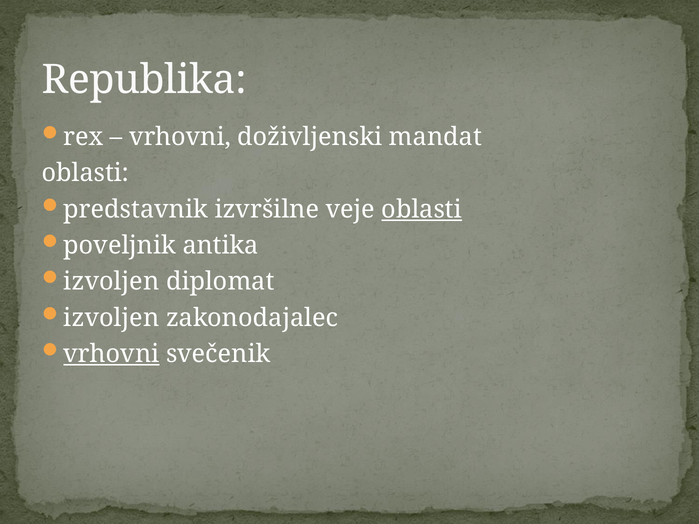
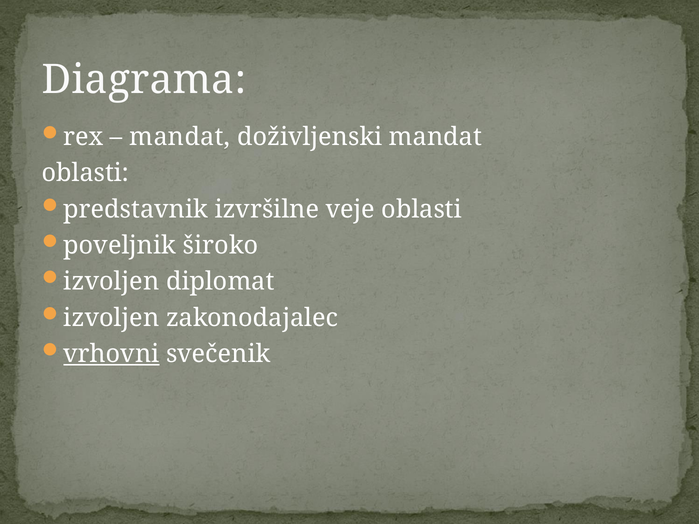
Republika: Republika -> Diagrama
vrhovni at (180, 137): vrhovni -> mandat
oblasti at (422, 209) underline: present -> none
antika: antika -> široko
